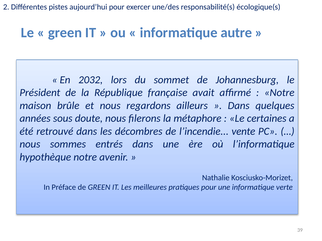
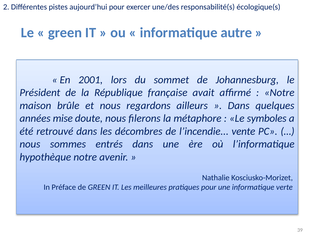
2032: 2032 -> 2001
sous: sous -> mise
certaines: certaines -> symboles
